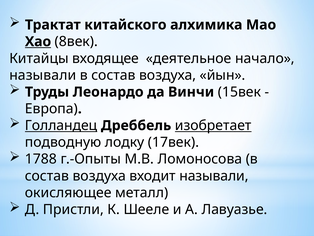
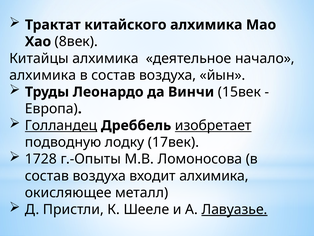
Хао underline: present -> none
Китайцы входящее: входящее -> алхимика
называли at (43, 75): называли -> алхимика
1788: 1788 -> 1728
входит называли: называли -> алхимика
Лавуазье underline: none -> present
